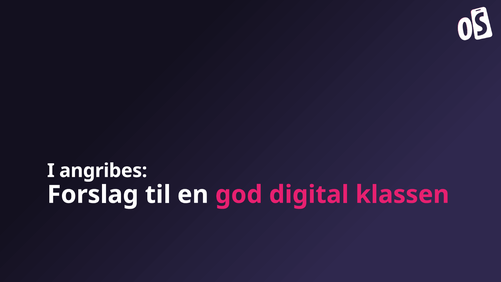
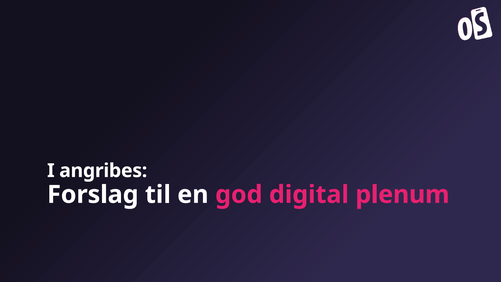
klassen: klassen -> plenum
